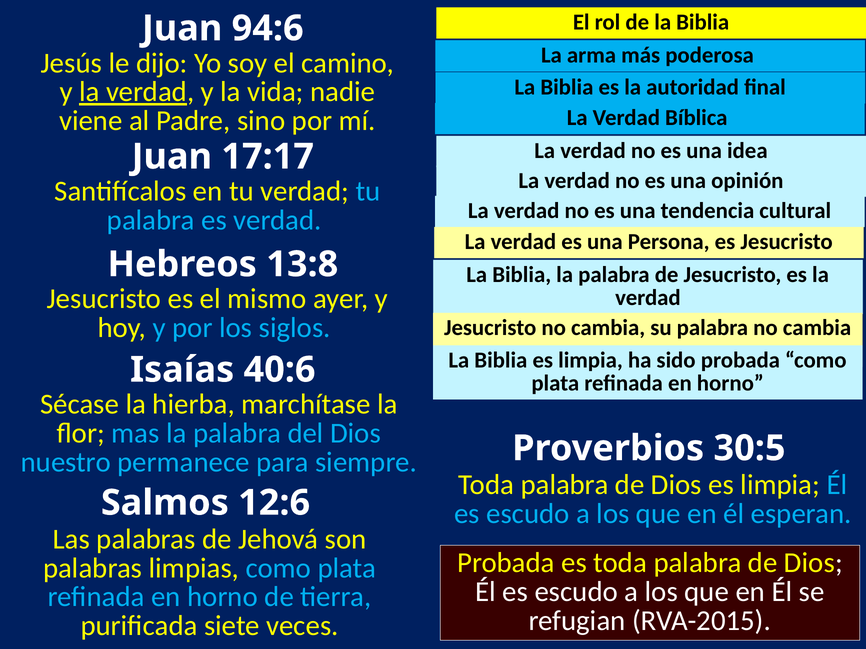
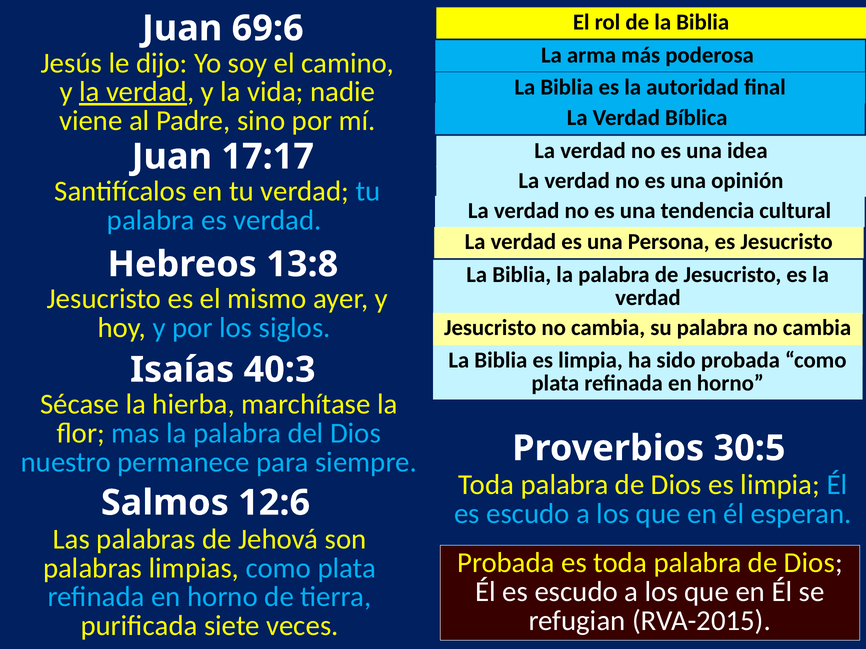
94:6: 94:6 -> 69:6
40:6: 40:6 -> 40:3
